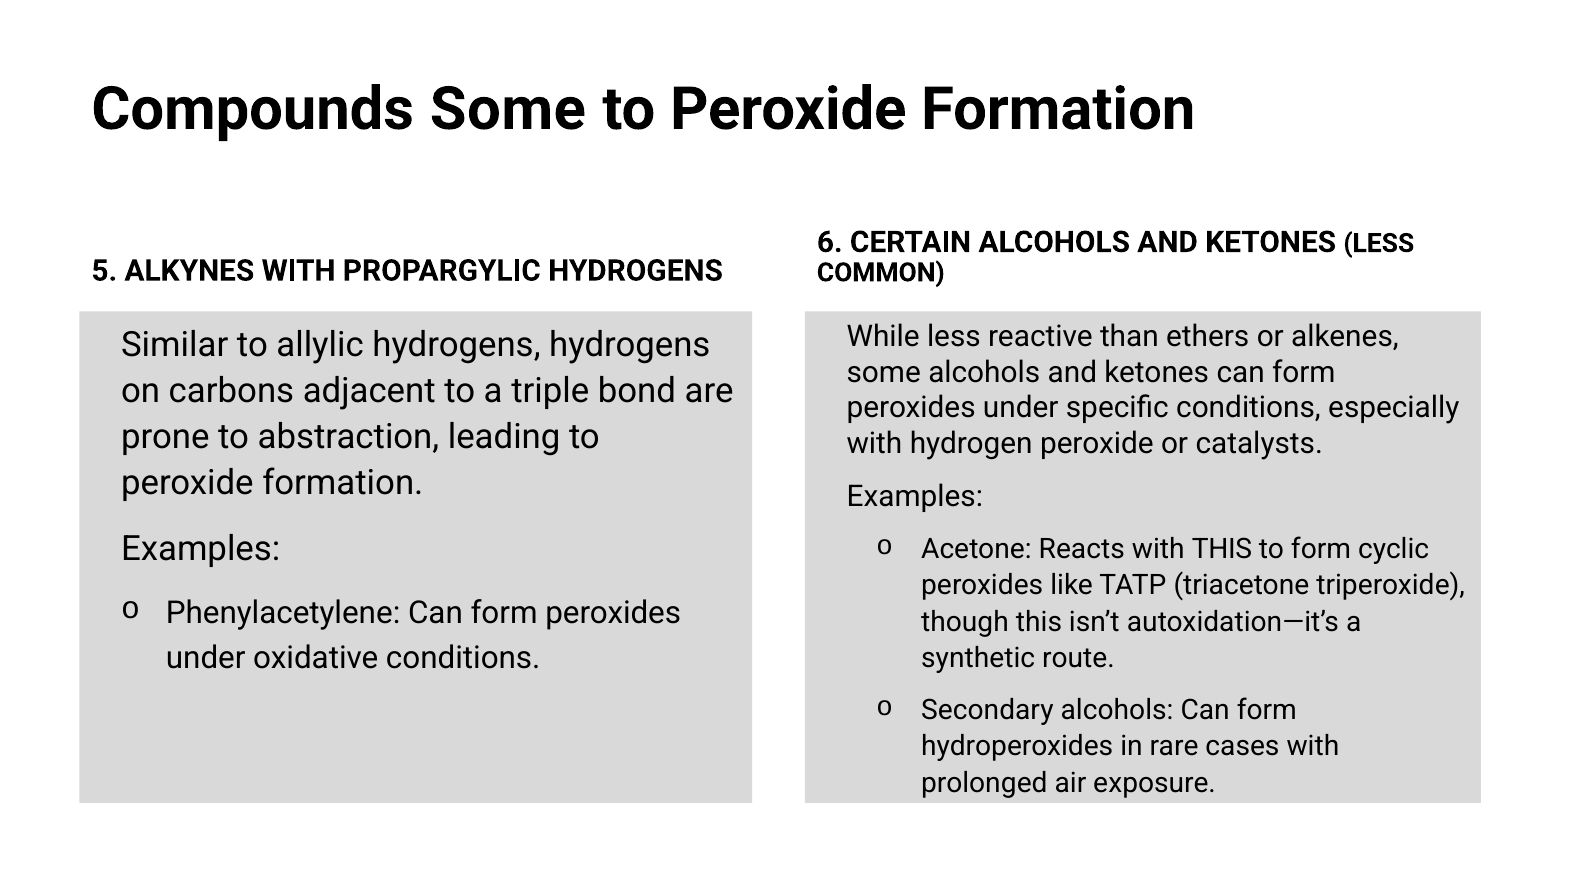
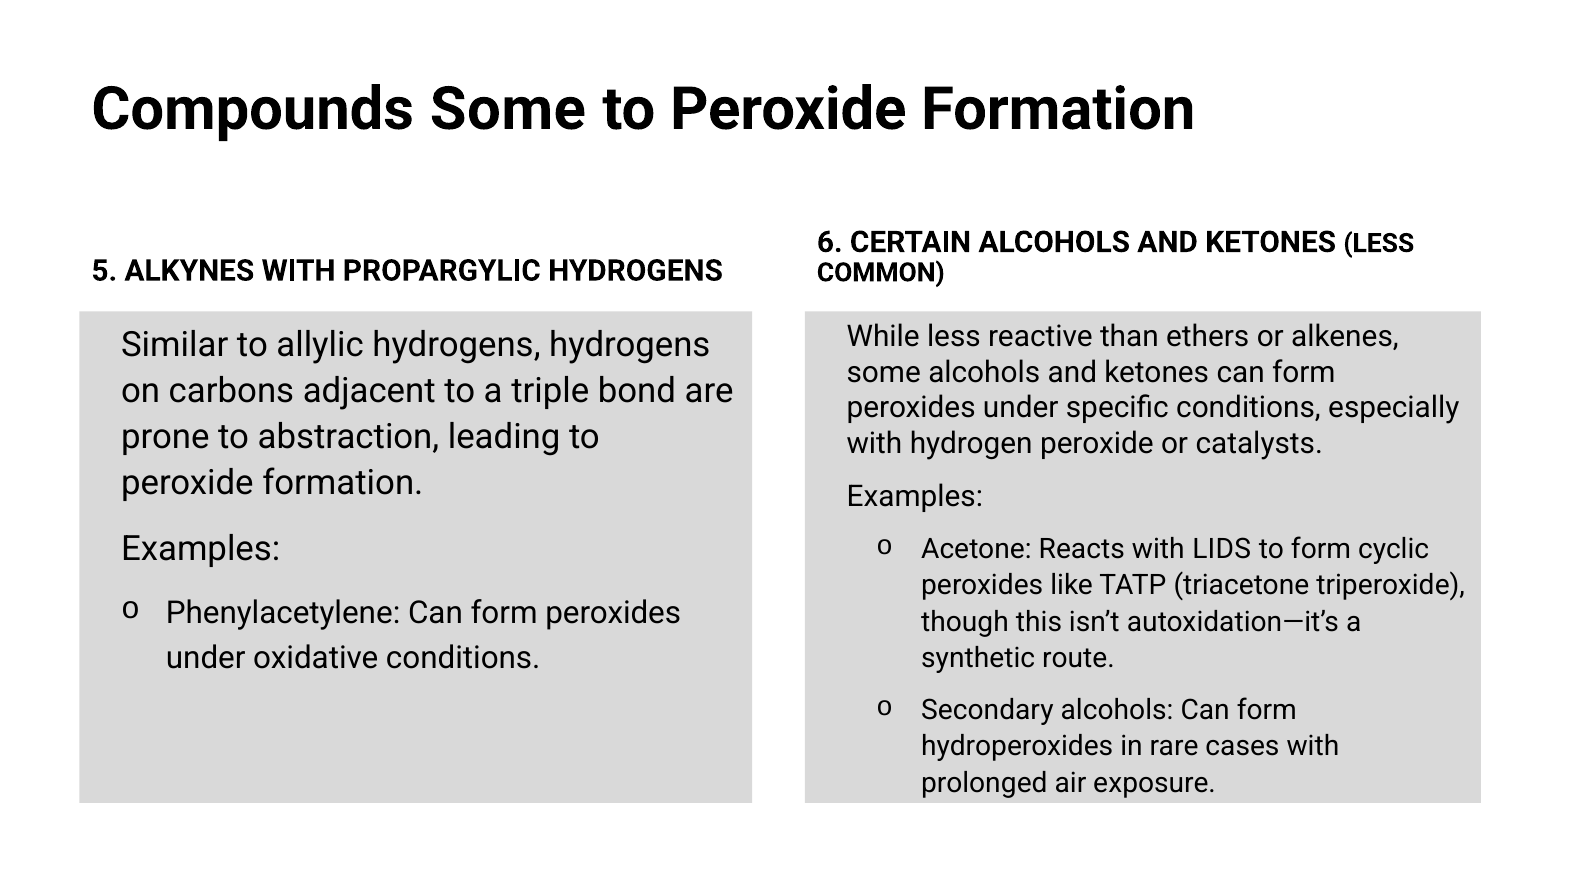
with THIS: THIS -> LIDS
